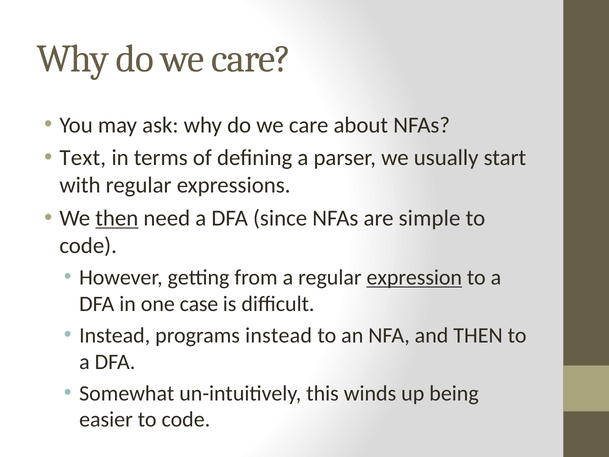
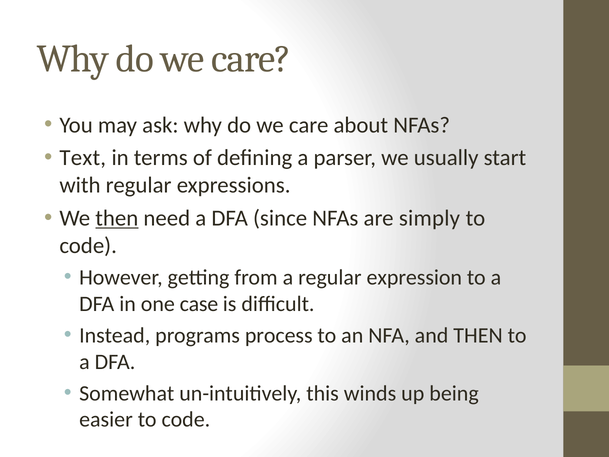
simple: simple -> simply
expression underline: present -> none
programs instead: instead -> process
